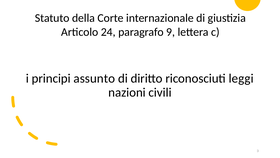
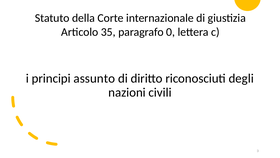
24: 24 -> 35
9: 9 -> 0
leggi: leggi -> degli
